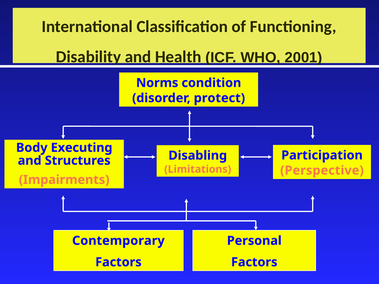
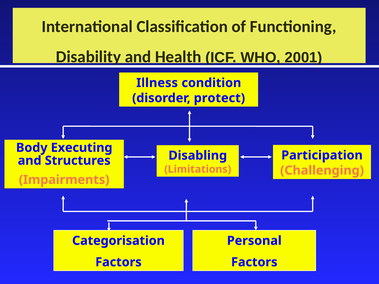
Norms: Norms -> Illness
Perspective: Perspective -> Challenging
Contemporary: Contemporary -> Categorisation
